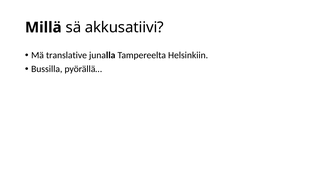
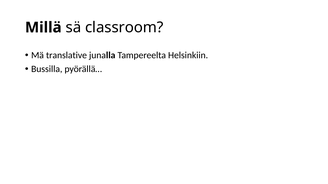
akkusatiivi: akkusatiivi -> classroom
